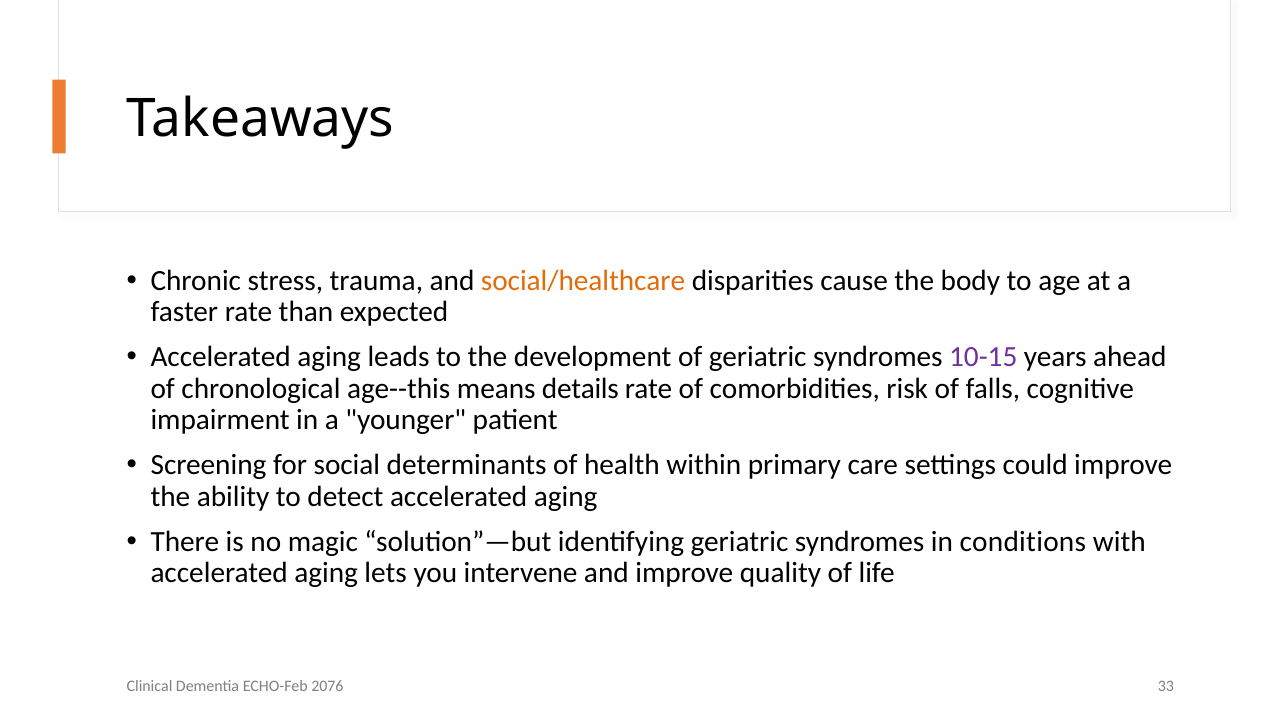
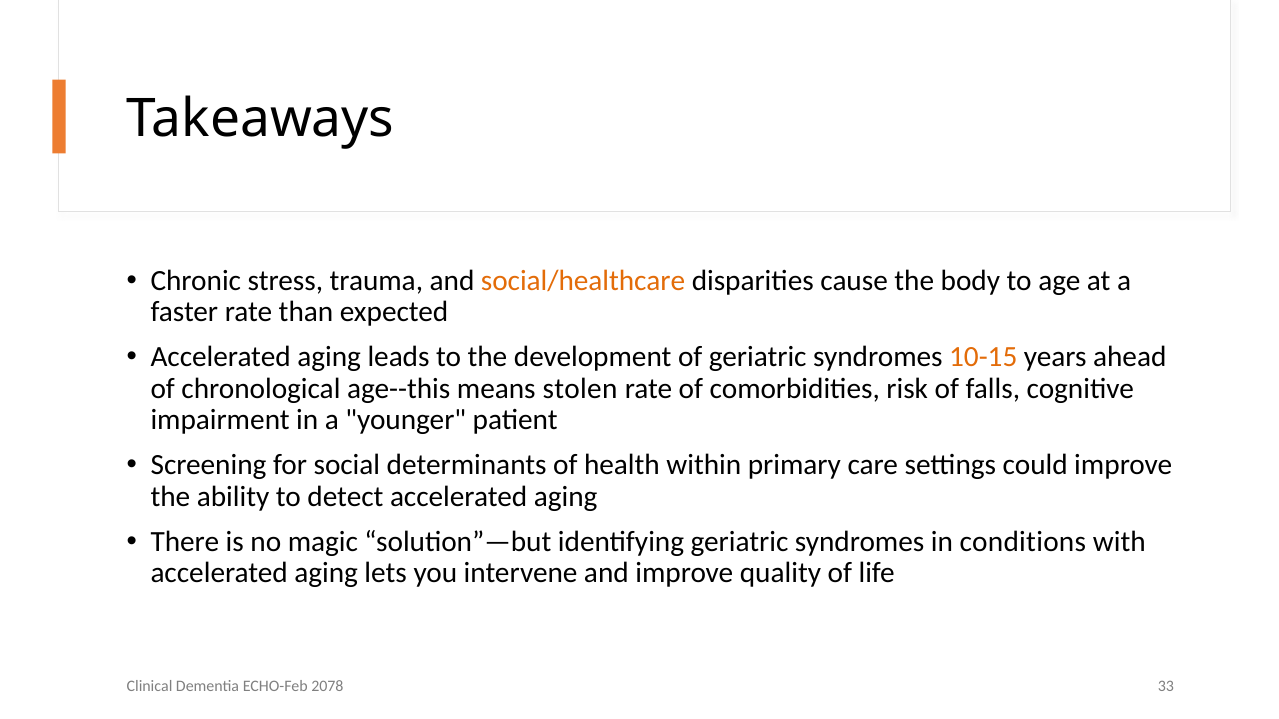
10-15 colour: purple -> orange
details: details -> stolen
2076: 2076 -> 2078
